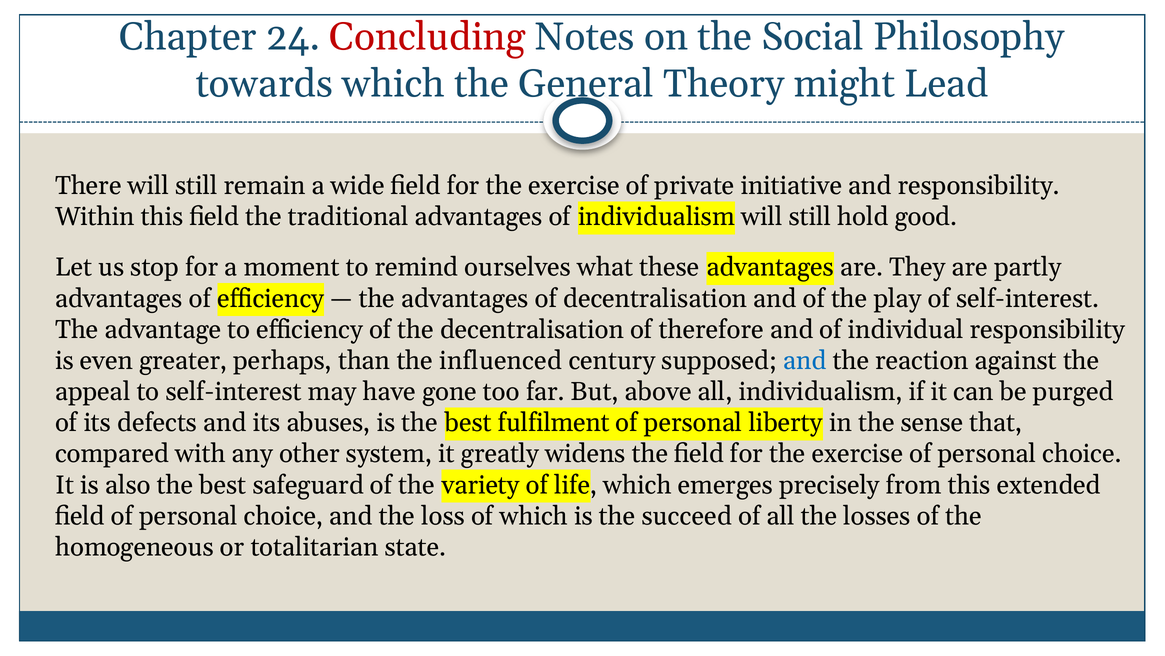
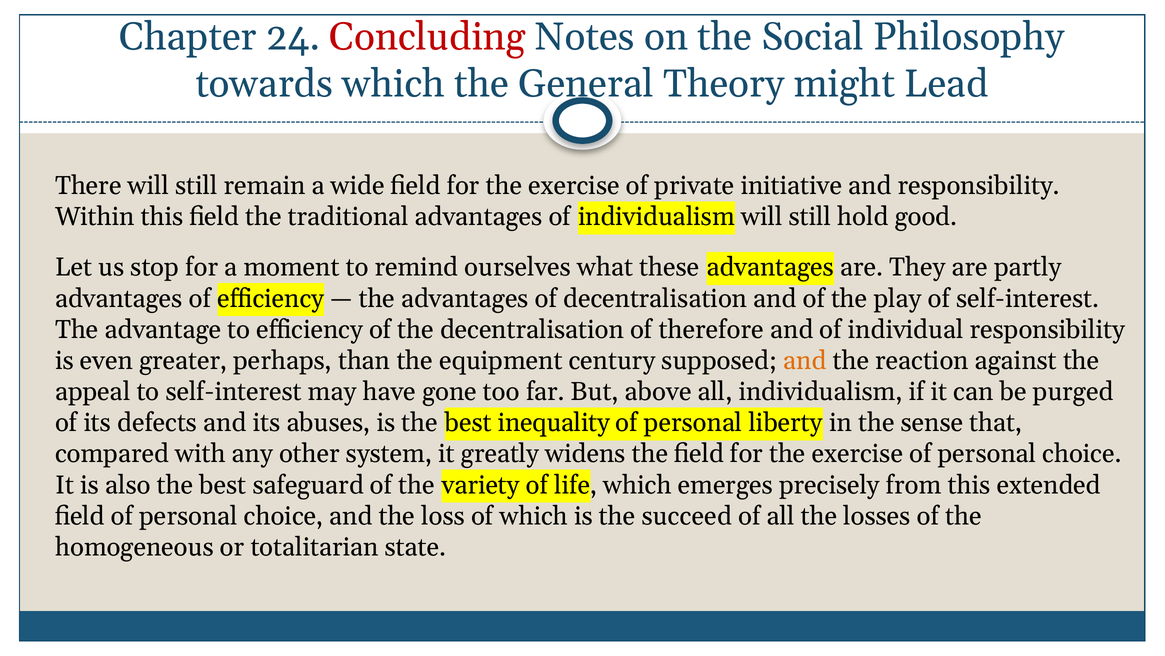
influenced: influenced -> equipment
and at (805, 360) colour: blue -> orange
fulfilment: fulfilment -> inequality
